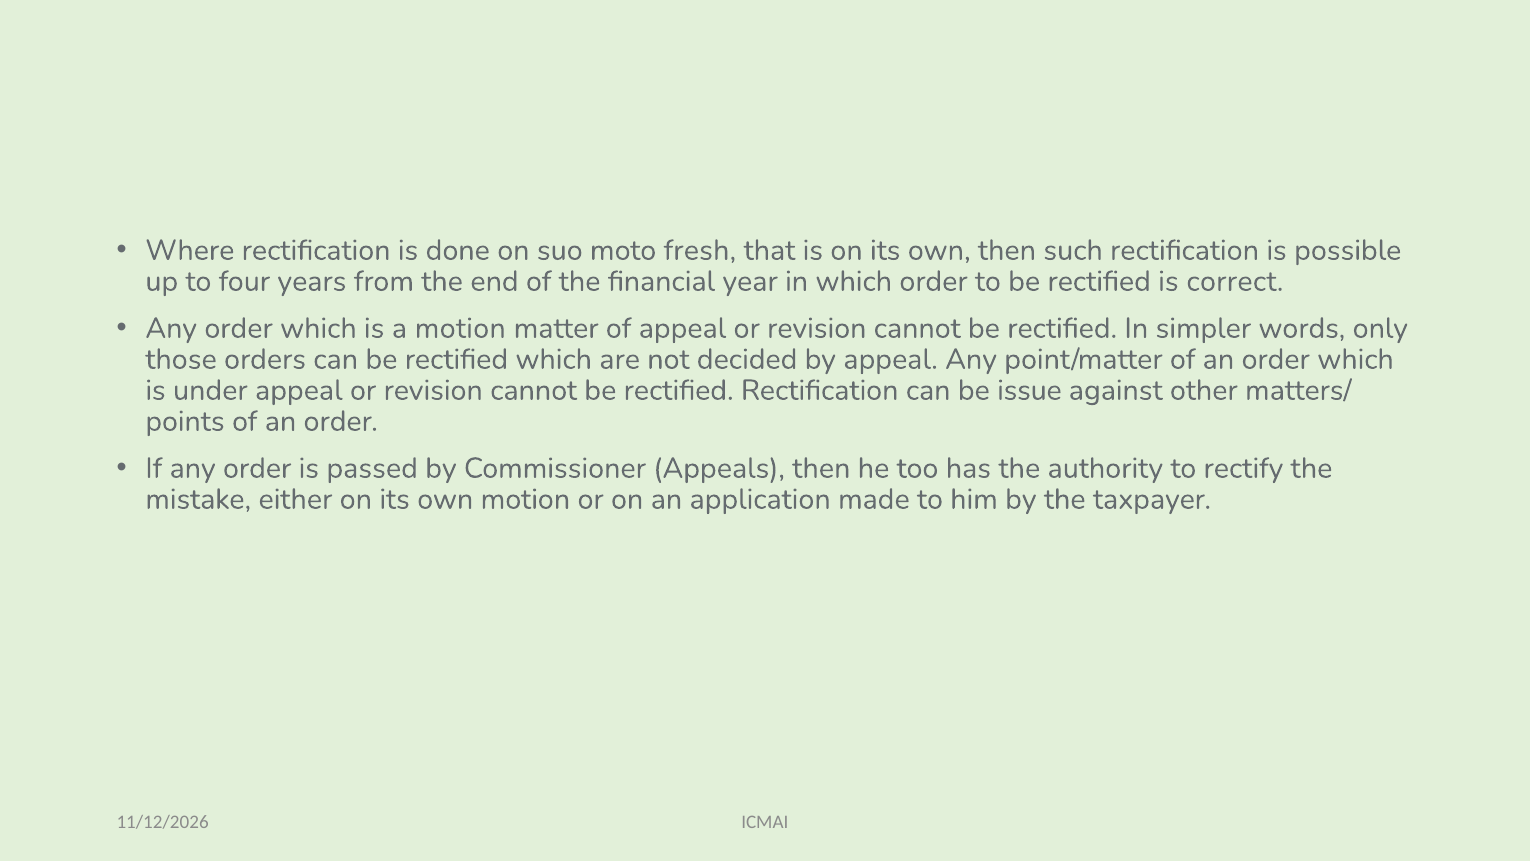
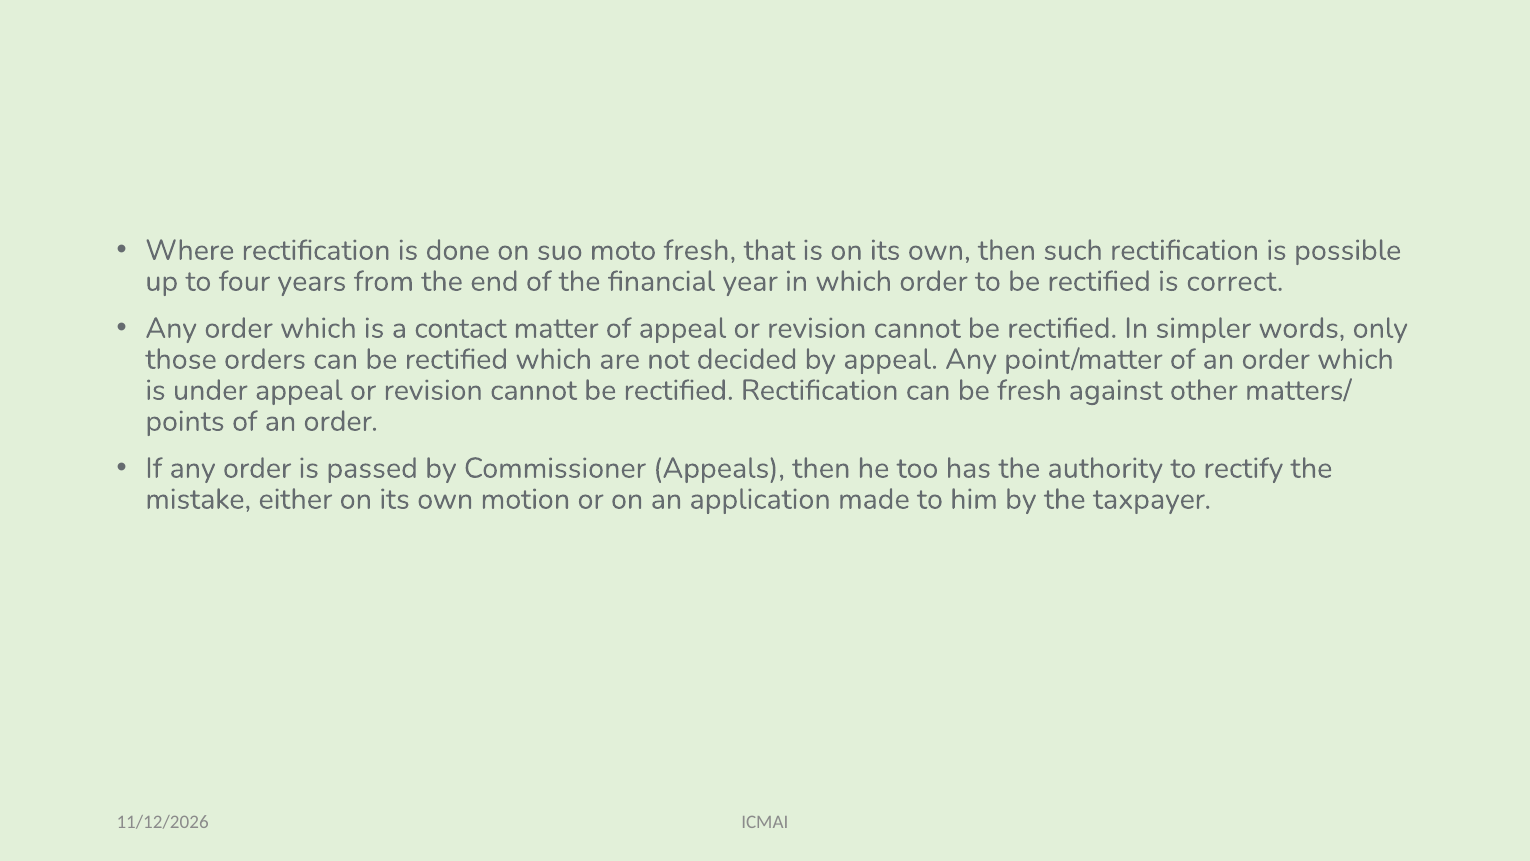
a motion: motion -> contact
be issue: issue -> fresh
